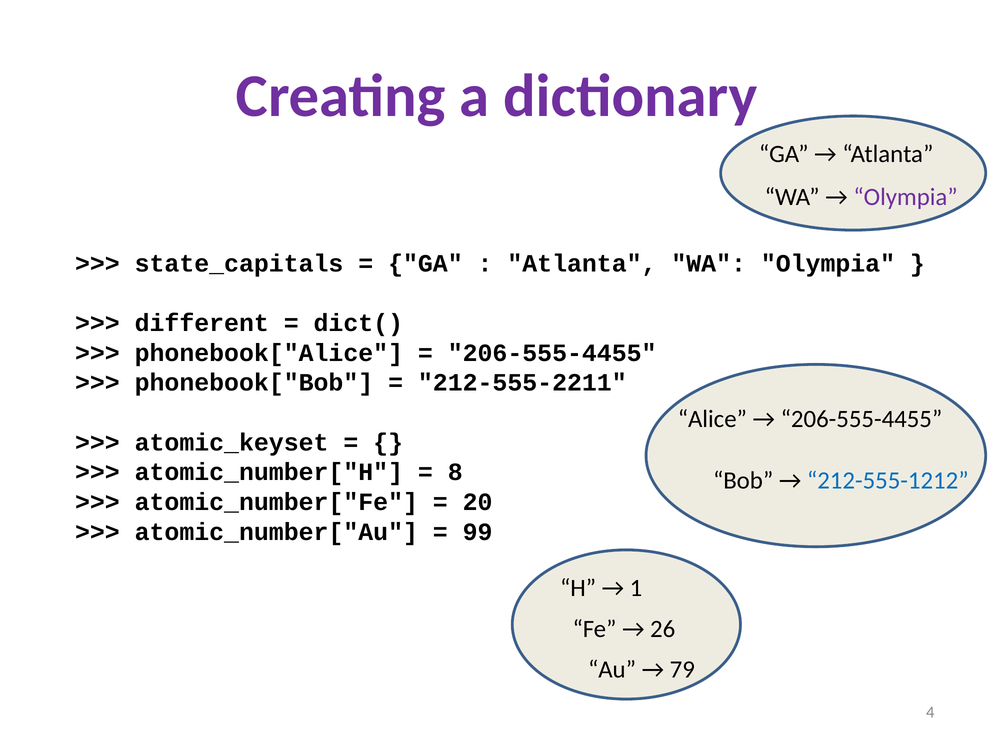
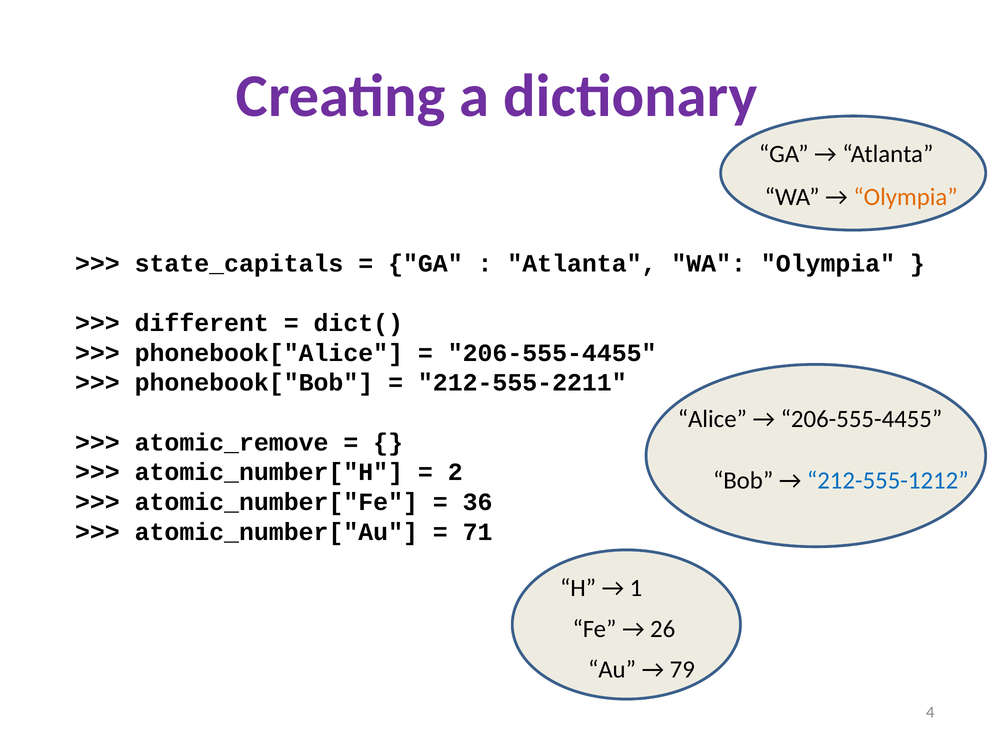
Olympia at (906, 197) colour: purple -> orange
atomic_keyset: atomic_keyset -> atomic_remove
8: 8 -> 2
20: 20 -> 36
99: 99 -> 71
